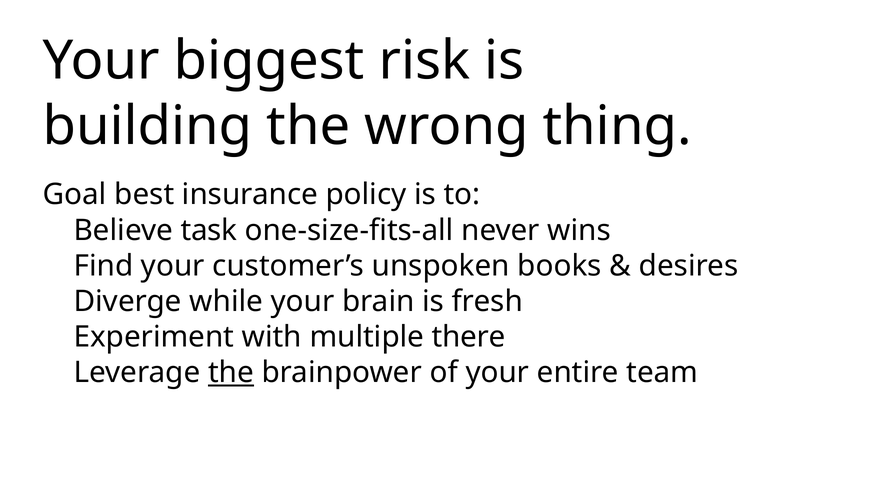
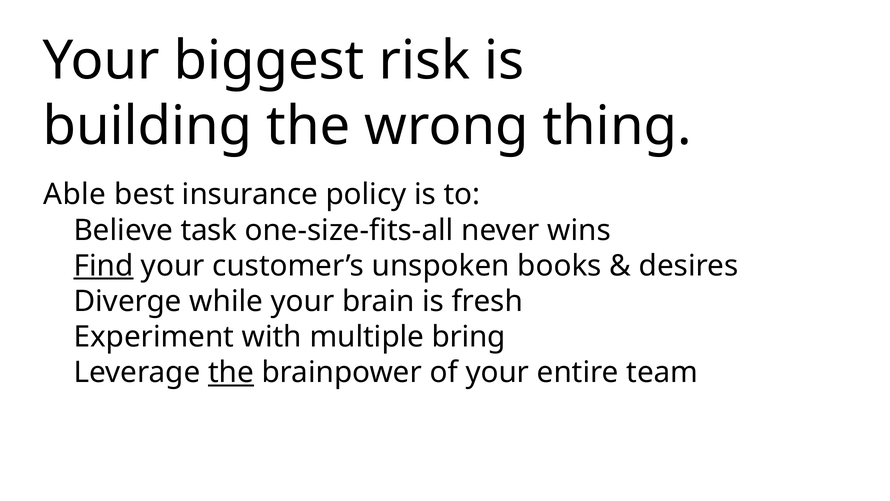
Goal: Goal -> Able
Find underline: none -> present
there: there -> bring
